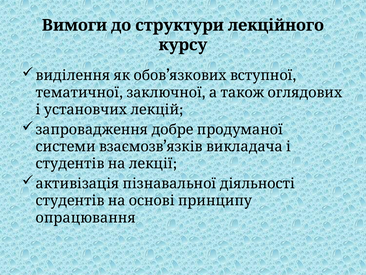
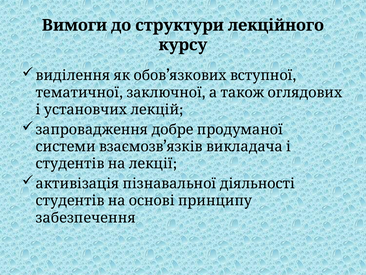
опрацювання: опрацювання -> забезпечення
